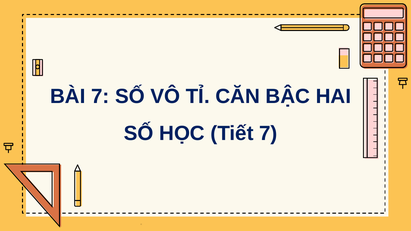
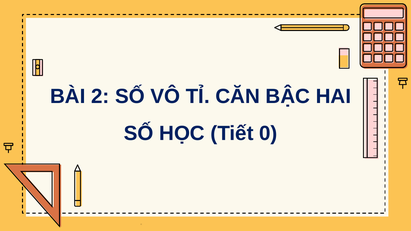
BÀI 7: 7 -> 2
Tiết 7: 7 -> 0
